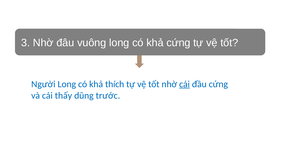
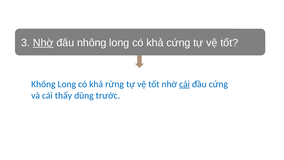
Nhờ at (43, 43) underline: none -> present
vuông: vuông -> nhông
Người: Người -> Không
thích: thích -> rừng
